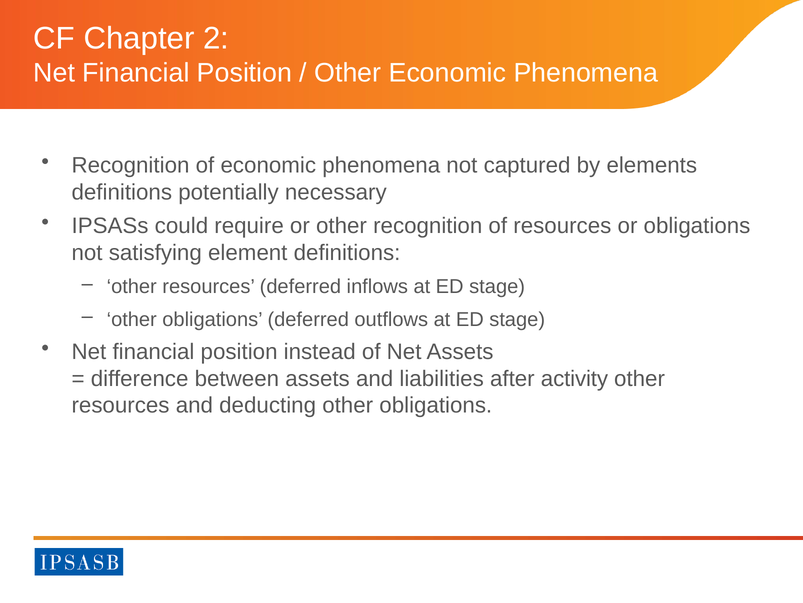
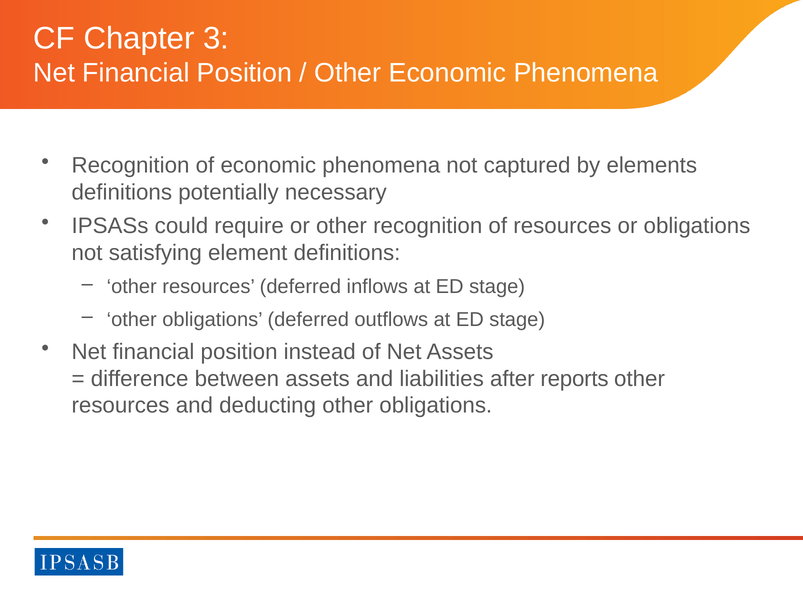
2: 2 -> 3
activity: activity -> reports
